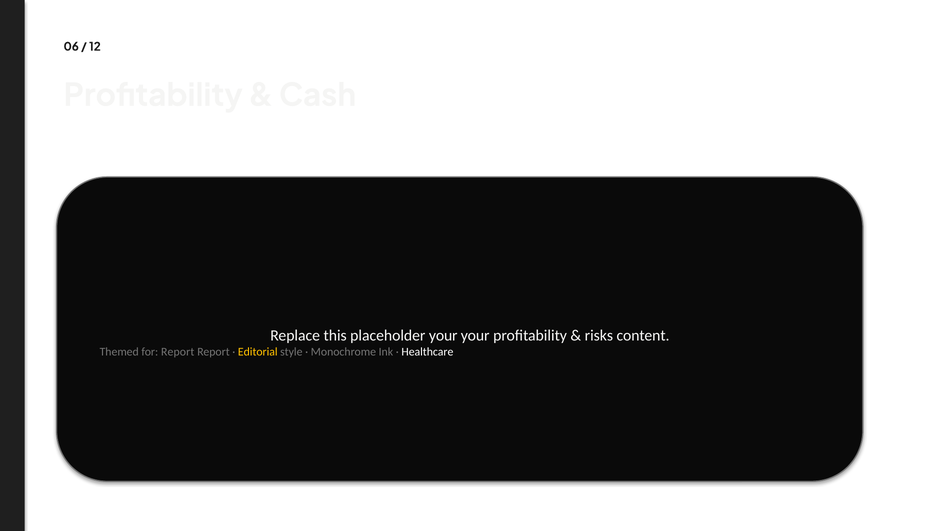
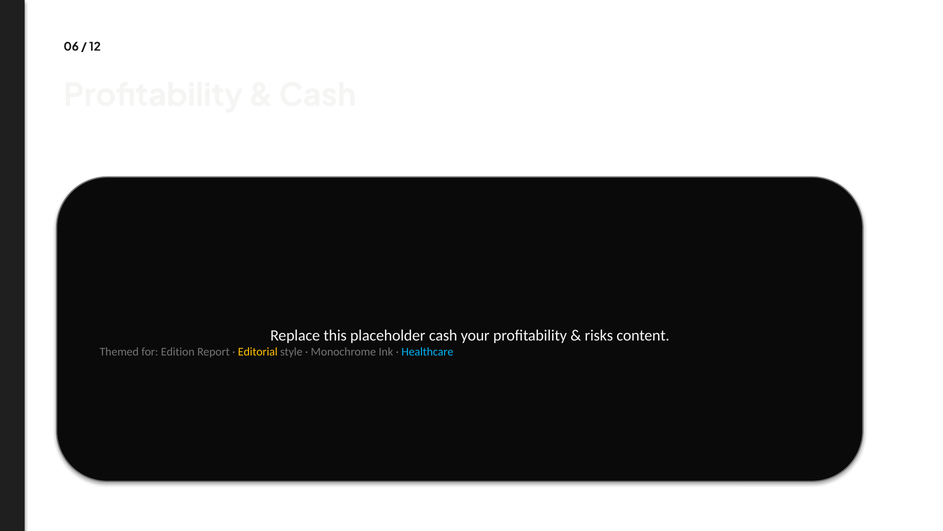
placeholder your: your -> cash
for Report: Report -> Edition
Healthcare colour: white -> light blue
